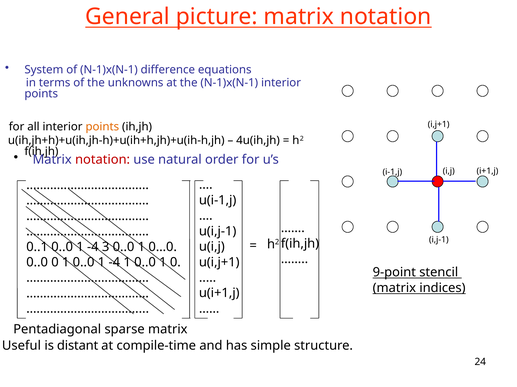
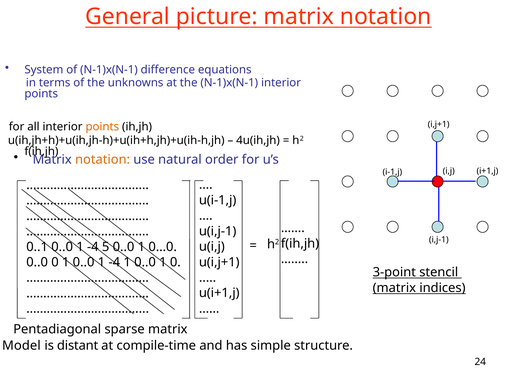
notation at (103, 160) colour: red -> orange
3: 3 -> 5
9-point: 9-point -> 3-point
Useful: Useful -> Model
